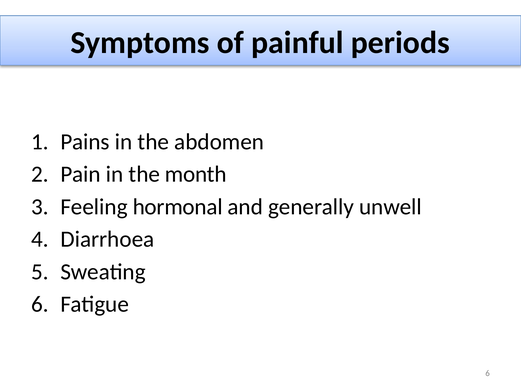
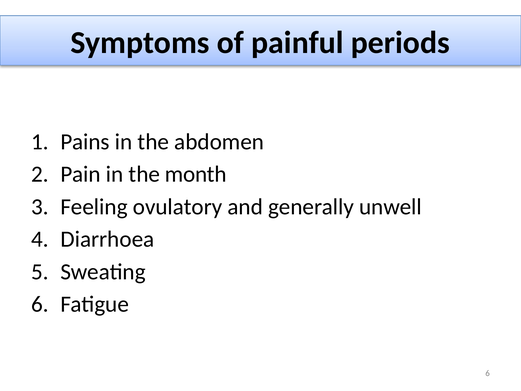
hormonal: hormonal -> ovulatory
